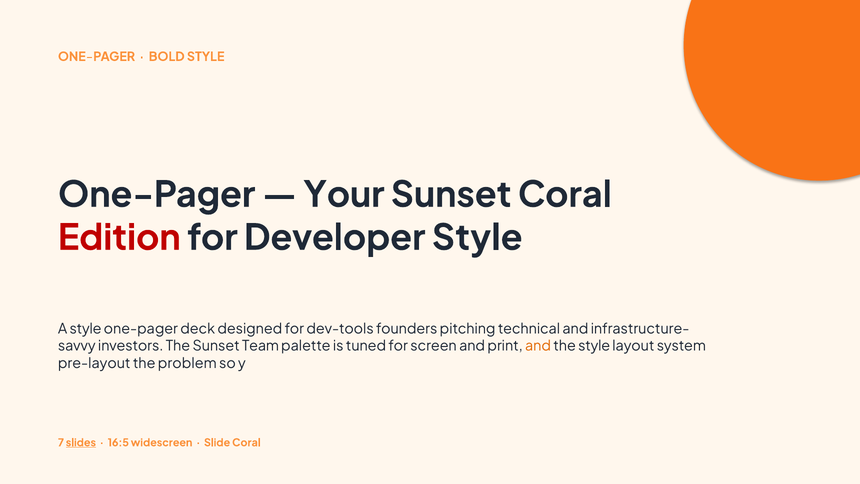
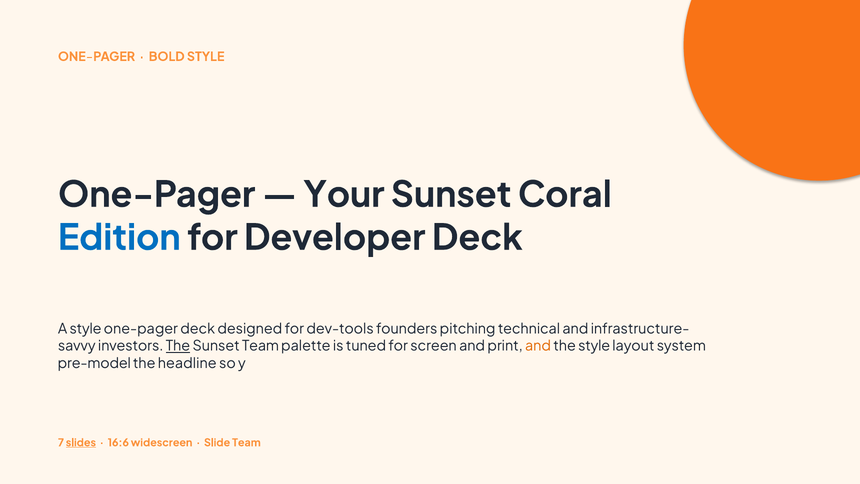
Edition colour: red -> blue
Developer Style: Style -> Deck
The at (178, 346) underline: none -> present
pre-layout: pre-layout -> pre-model
problem: problem -> headline
16:5: 16:5 -> 16:6
Slide Coral: Coral -> Team
